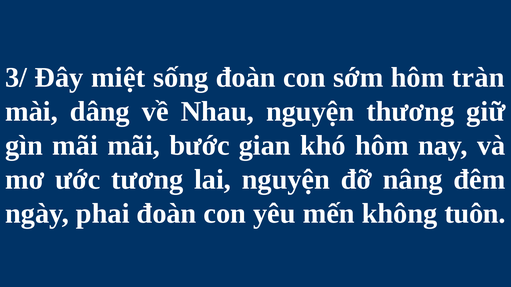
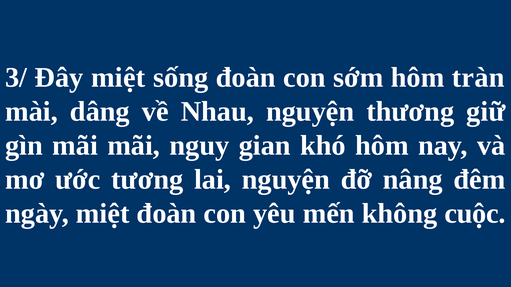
bước: bước -> nguy
ngày phai: phai -> miệt
tuôn: tuôn -> cuộc
